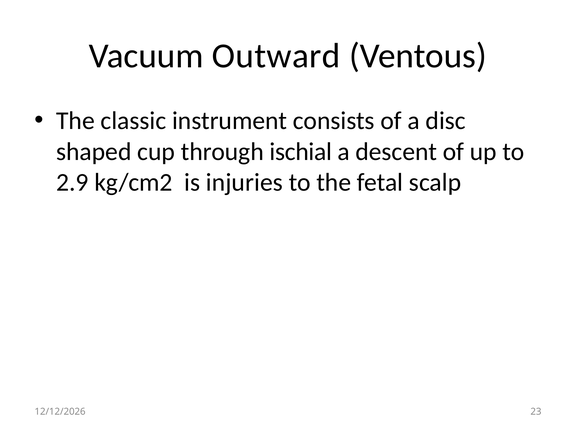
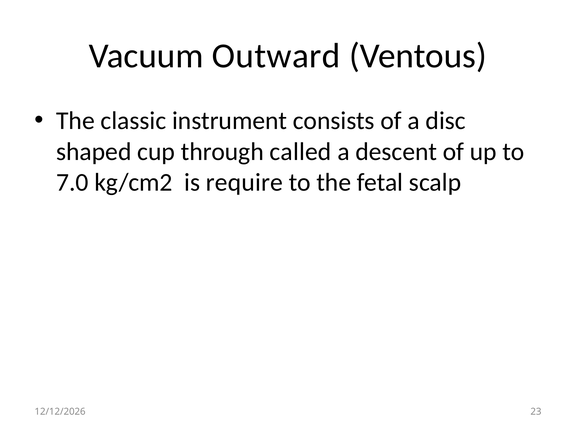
ischial: ischial -> called
2.9: 2.9 -> 7.0
injuries: injuries -> require
